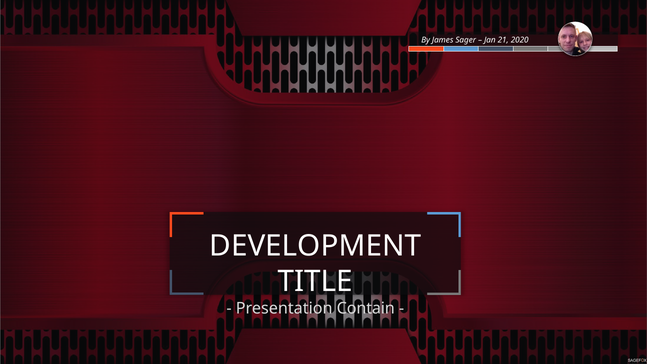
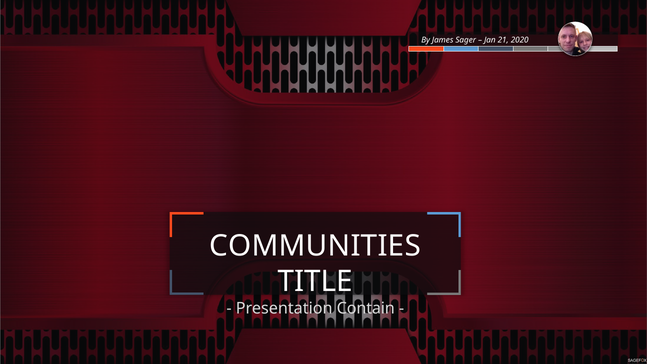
DEVELOPMENT: DEVELOPMENT -> COMMUNITIES
